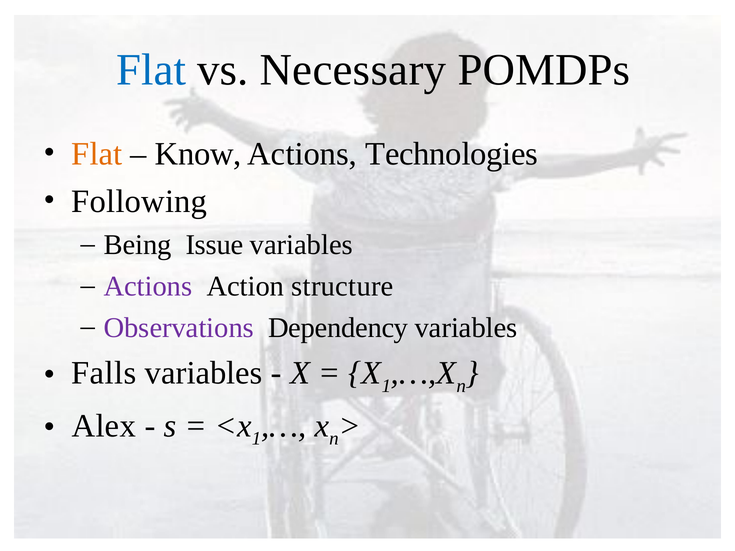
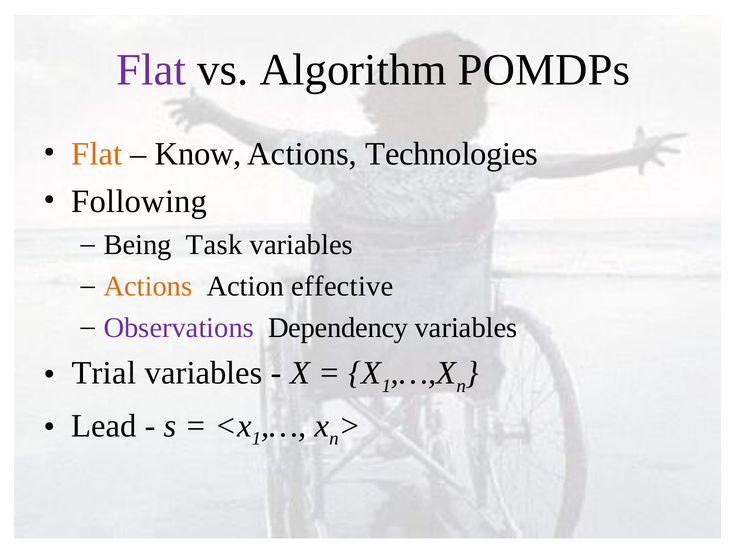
Flat at (151, 70) colour: blue -> purple
Necessary: Necessary -> Algorithm
Issue: Issue -> Task
Actions at (148, 287) colour: purple -> orange
structure: structure -> effective
Falls: Falls -> Trial
Alex: Alex -> Lead
